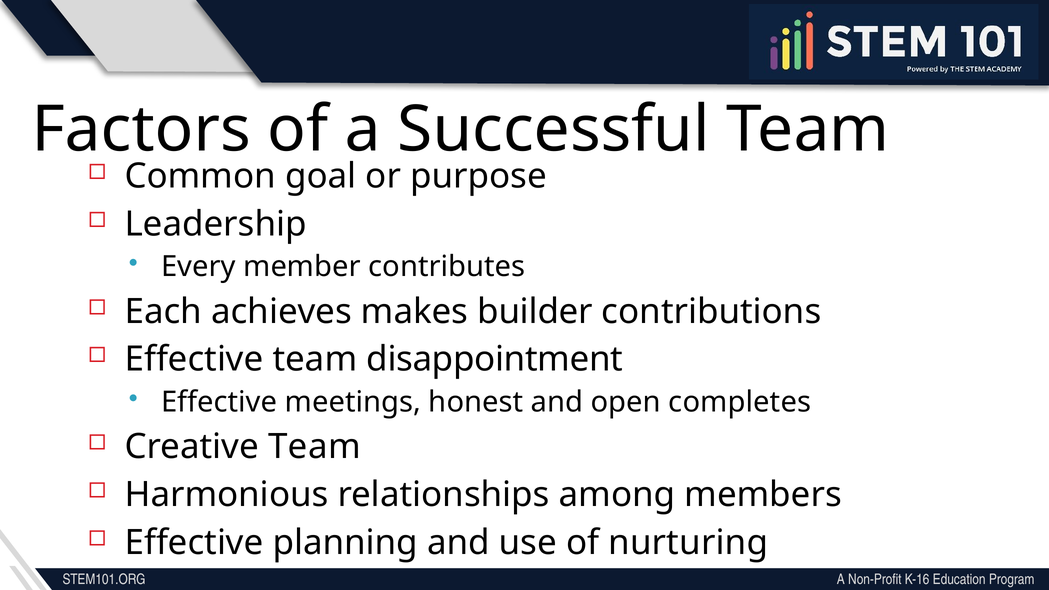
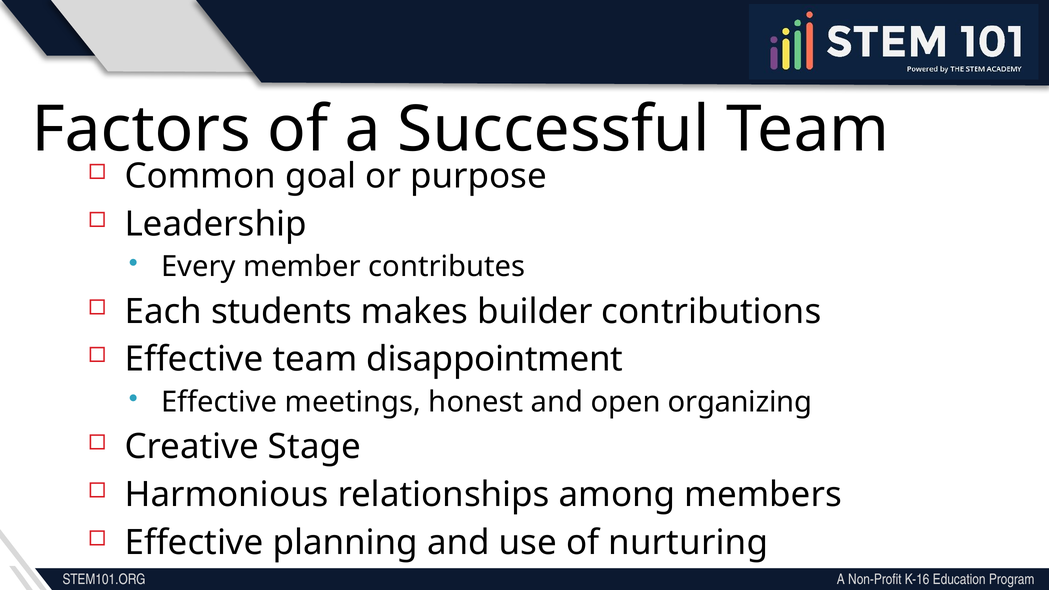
achieves: achieves -> students
completes: completes -> organizing
Creative Team: Team -> Stage
